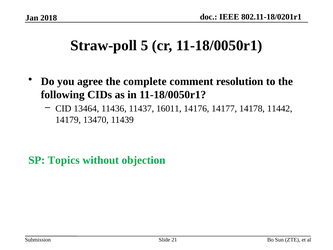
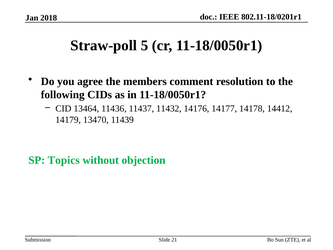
complete: complete -> members
16011: 16011 -> 11432
11442: 11442 -> 14412
